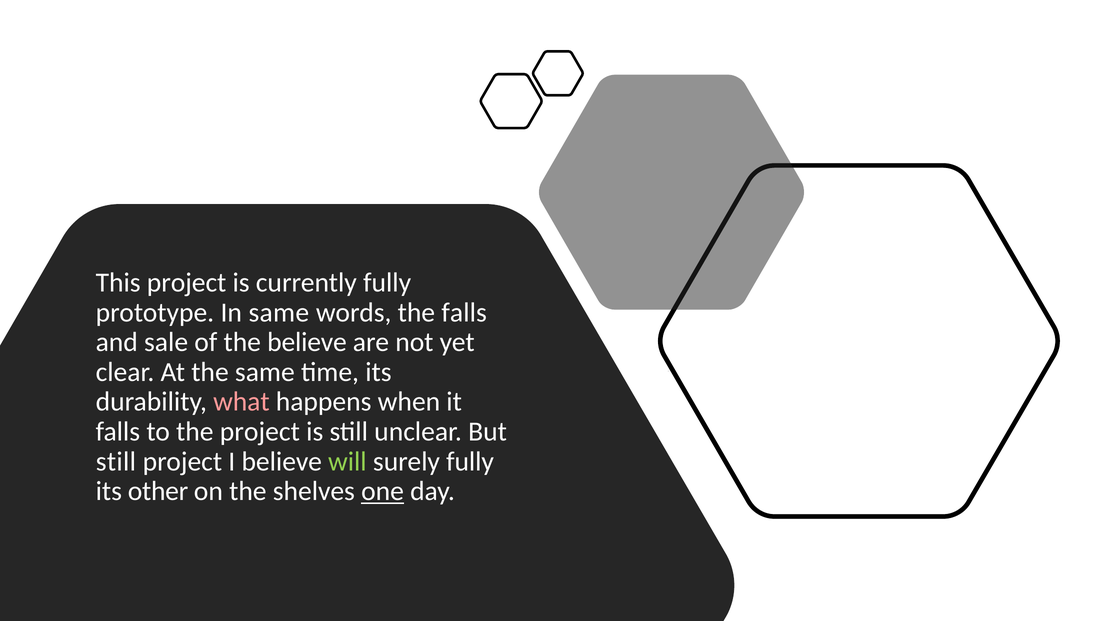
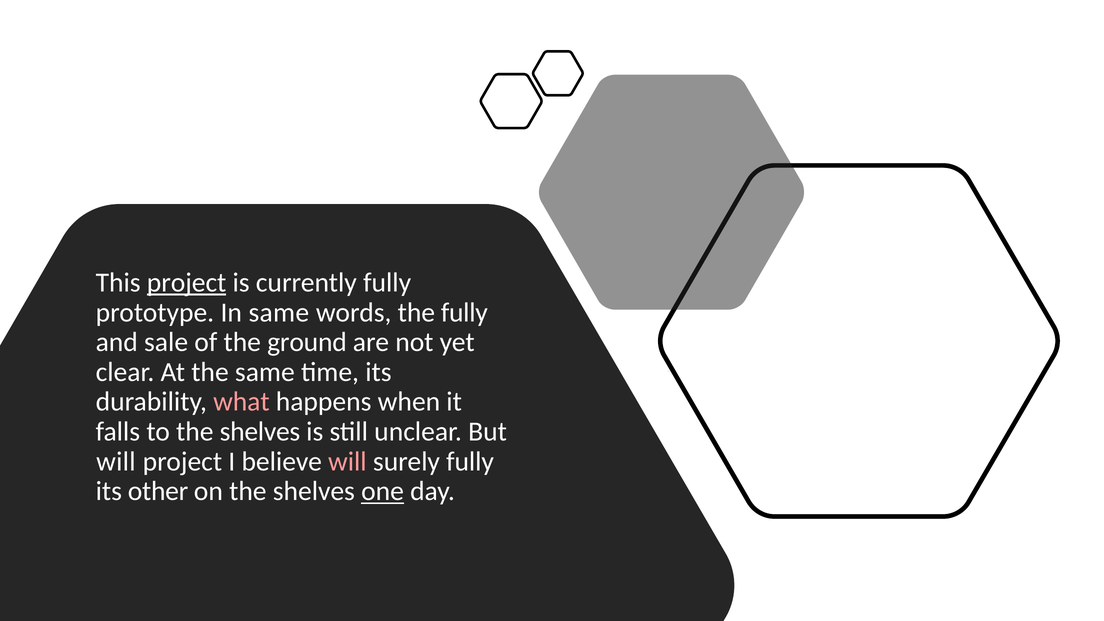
project at (187, 283) underline: none -> present
the falls: falls -> fully
the believe: believe -> ground
to the project: project -> shelves
still at (116, 461): still -> will
will at (347, 461) colour: light green -> pink
